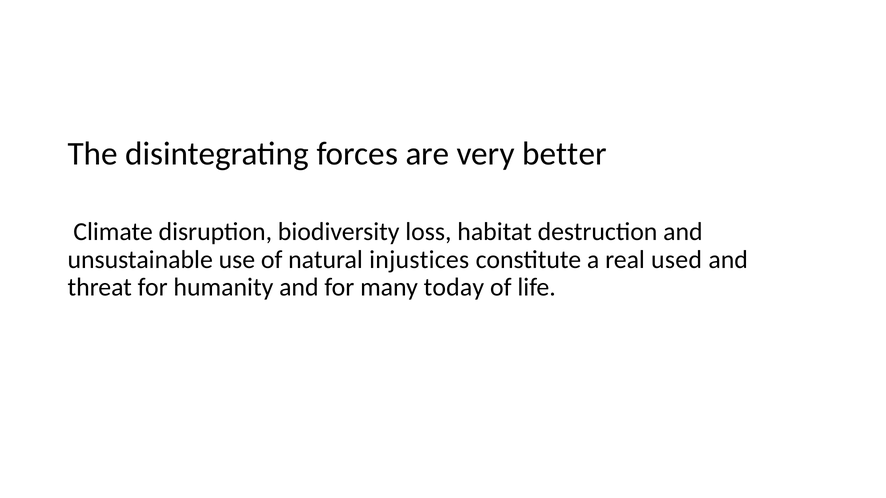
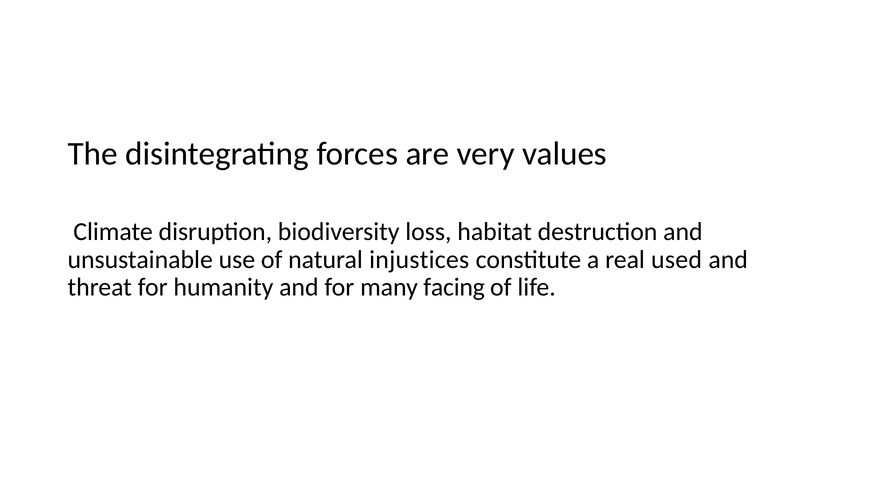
better: better -> values
today: today -> facing
